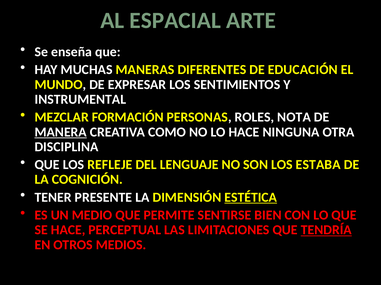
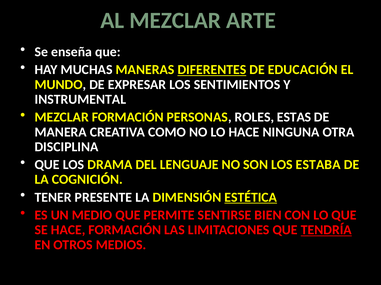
AL ESPACIAL: ESPACIAL -> MEZCLAR
DIFERENTES underline: none -> present
NOTA: NOTA -> ESTAS
MANERA underline: present -> none
REFLEJE: REFLEJE -> DRAMA
HACE PERCEPTUAL: PERCEPTUAL -> FORMACIÓN
